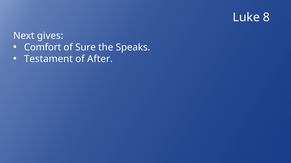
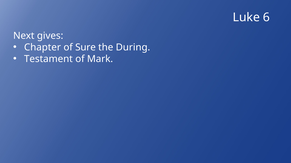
8: 8 -> 6
Comfort: Comfort -> Chapter
Speaks: Speaks -> During
After: After -> Mark
